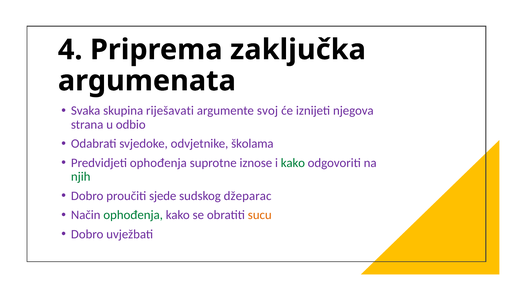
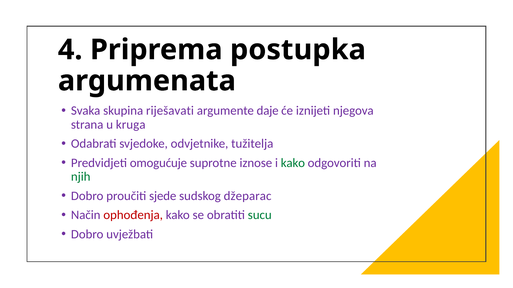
zaključka: zaključka -> postupka
svoj: svoj -> daje
odbio: odbio -> kruga
školama: školama -> tužitelja
Predvidjeti ophođenja: ophođenja -> omogućuje
ophođenja at (133, 215) colour: green -> red
sucu colour: orange -> green
